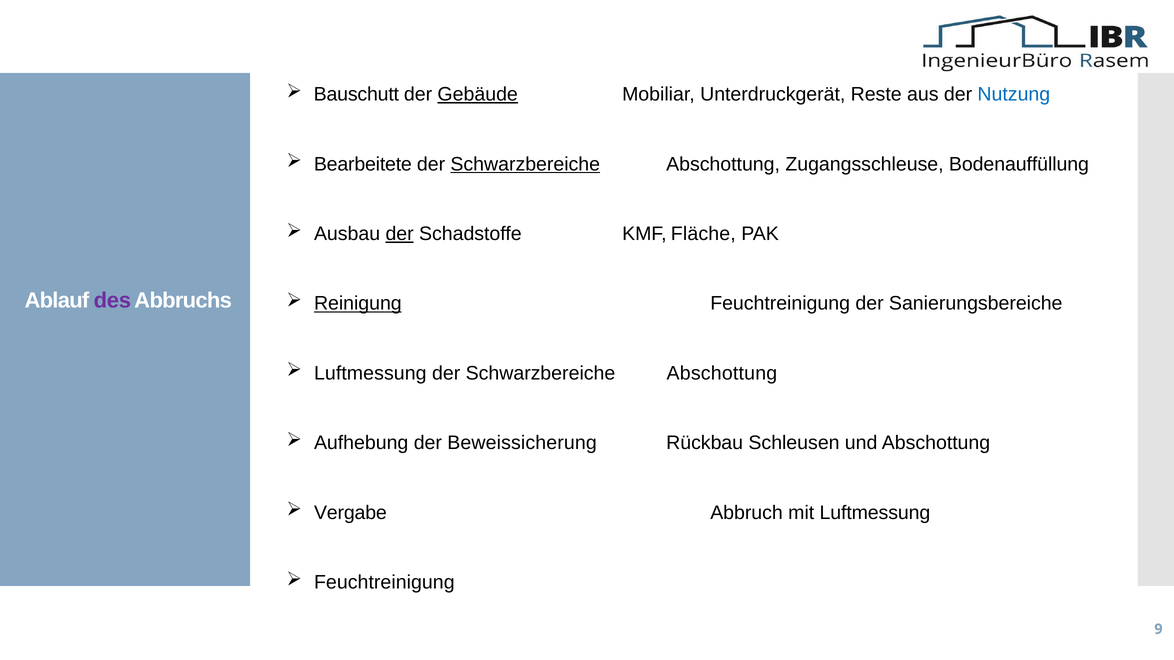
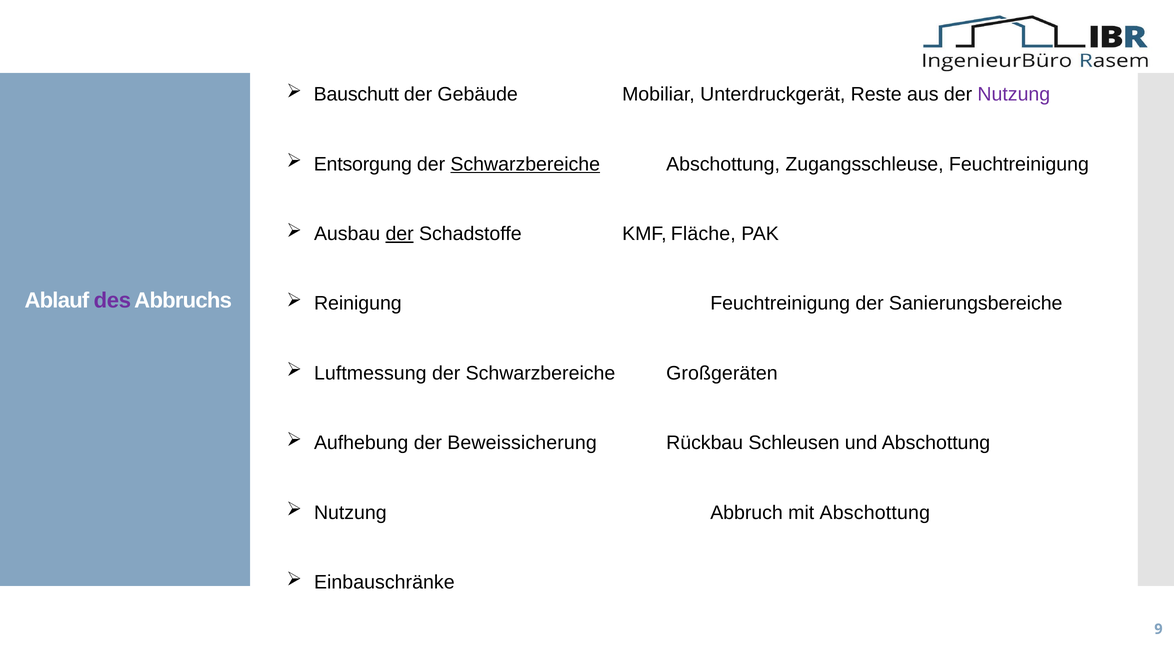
Gebäude underline: present -> none
Nutzung at (1014, 94) colour: blue -> purple
Bearbeitete: Bearbeitete -> Entsorgung
Zugangsschleuse Bodenauffüllung: Bodenauffüllung -> Feuchtreinigung
Reinigung underline: present -> none
Abschottung at (722, 373): Abschottung -> Großgeräten
Vergabe at (350, 513): Vergabe -> Nutzung
mit Luftmessung: Luftmessung -> Abschottung
Feuchtreinigung at (384, 583): Feuchtreinigung -> Einbauschränke
